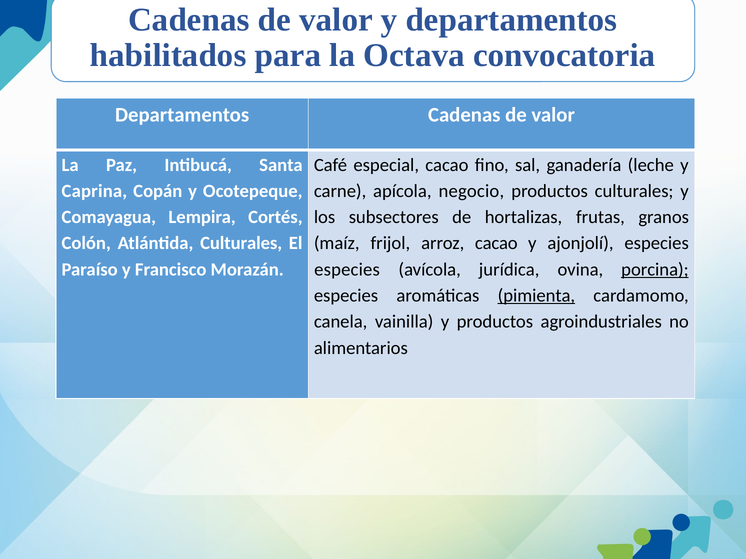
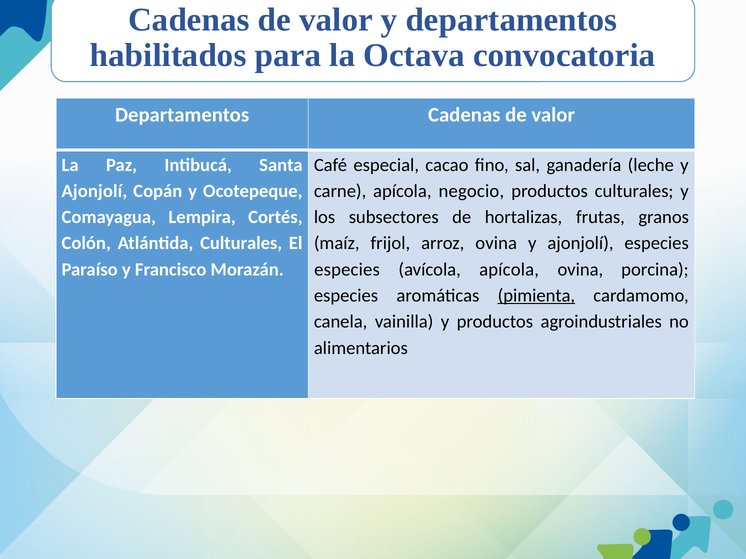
Caprina at (94, 191): Caprina -> Ajonjolí
arroz cacao: cacao -> ovina
avícola jurídica: jurídica -> apícola
porcina underline: present -> none
